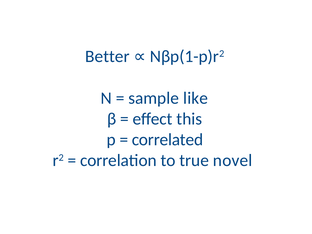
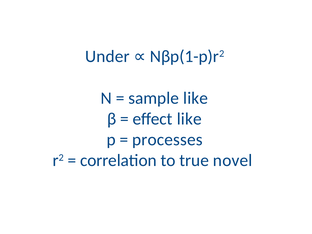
Better: Better -> Under
effect this: this -> like
correlated: correlated -> processes
